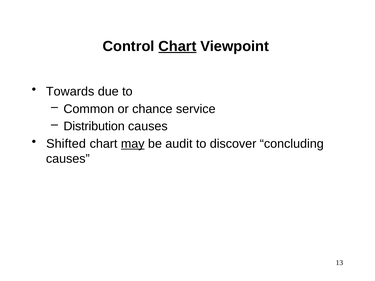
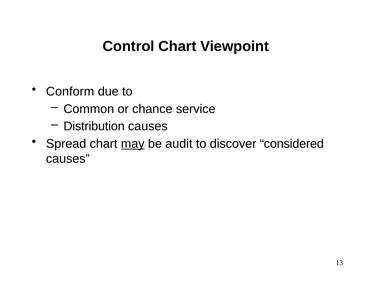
Chart at (177, 46) underline: present -> none
Towards: Towards -> Conform
Shifted: Shifted -> Spread
concluding: concluding -> considered
